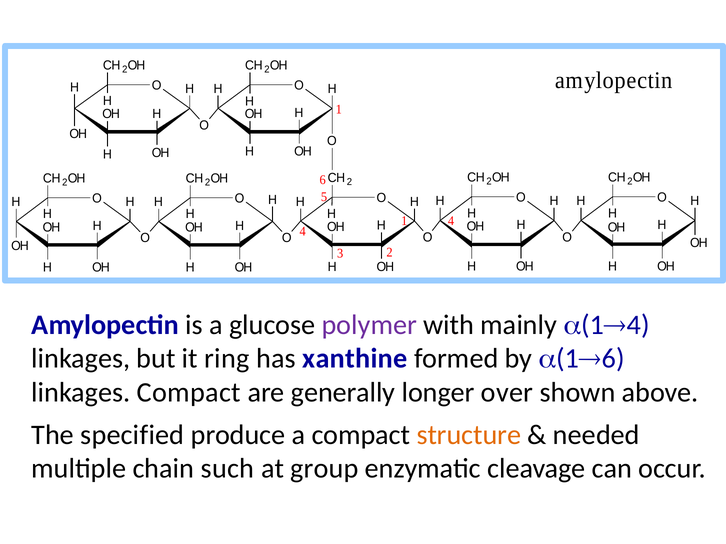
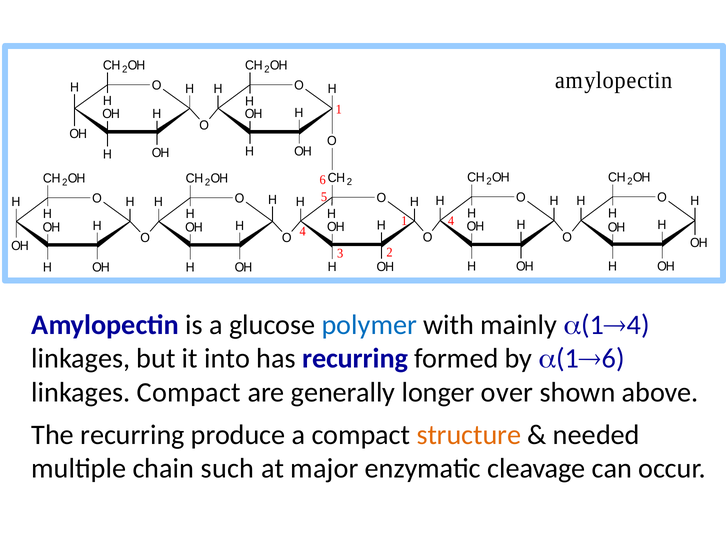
polymer colour: purple -> blue
ring: ring -> into
has xanthine: xanthine -> recurring
The specified: specified -> recurring
group: group -> major
